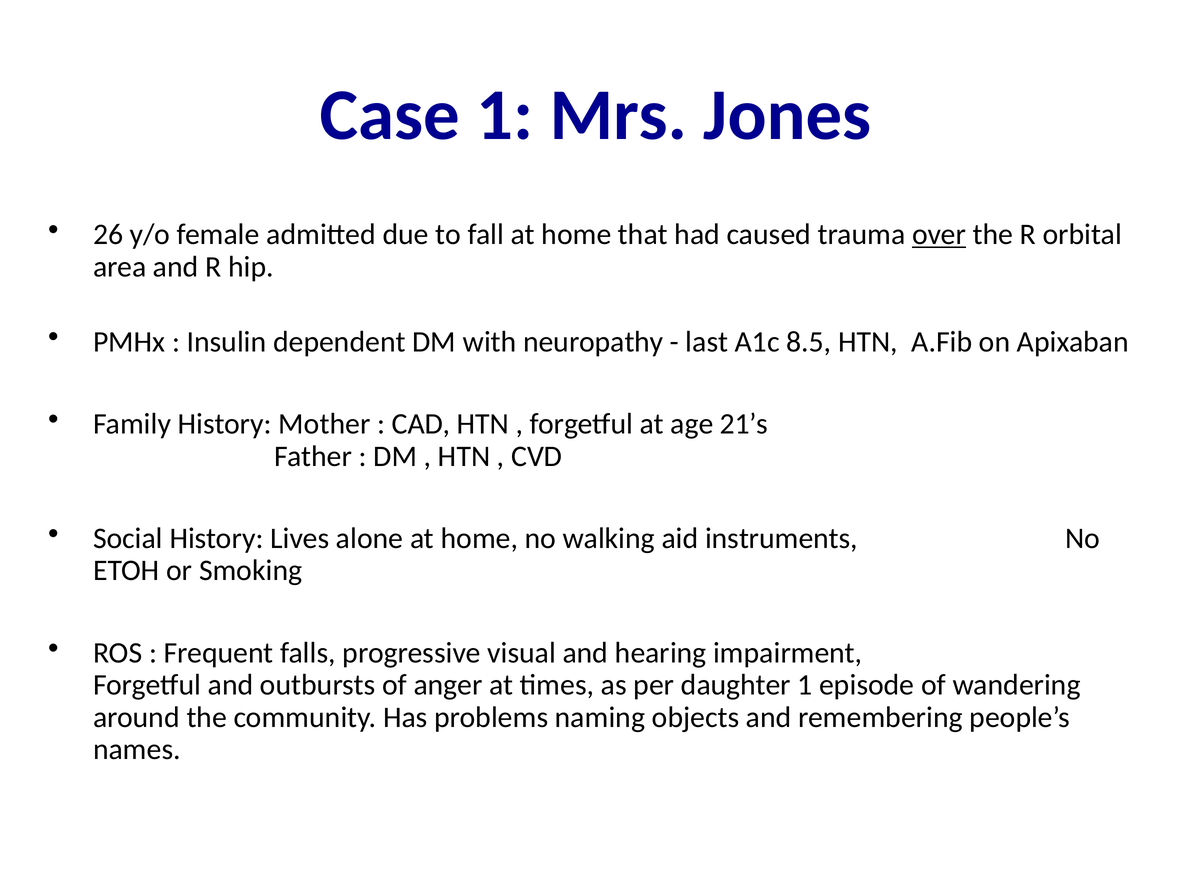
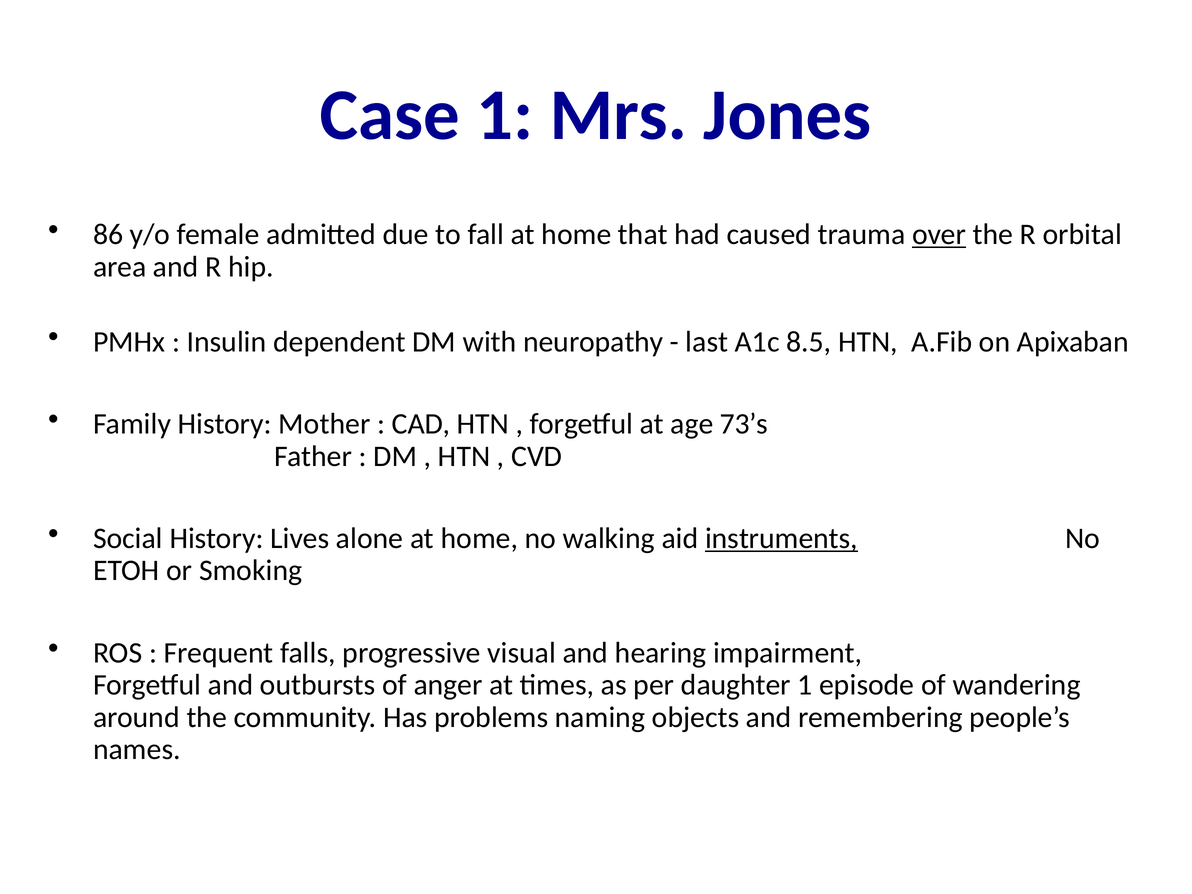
26: 26 -> 86
21’s: 21’s -> 73’s
instruments underline: none -> present
